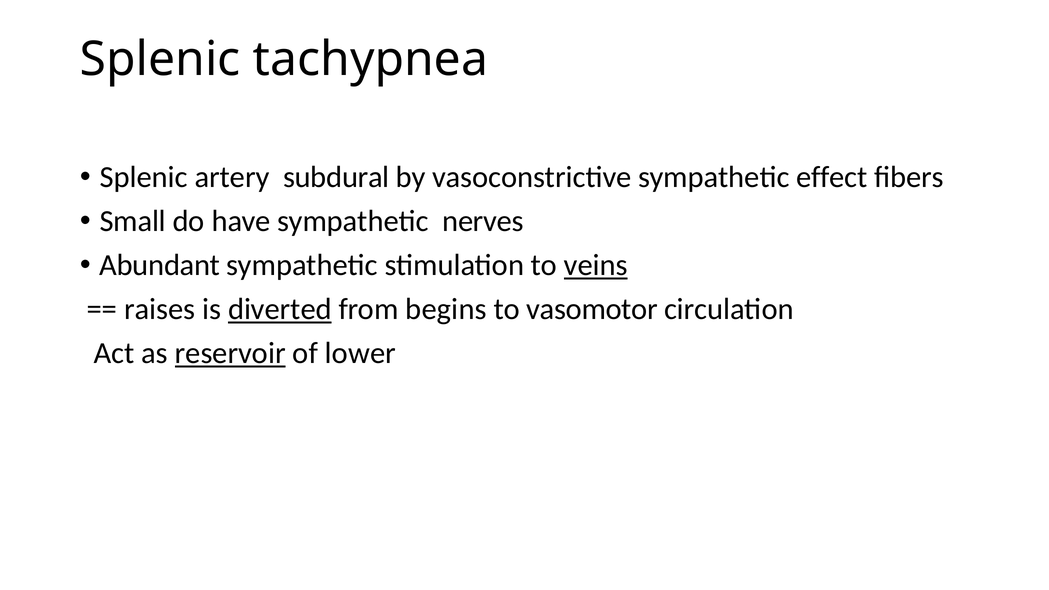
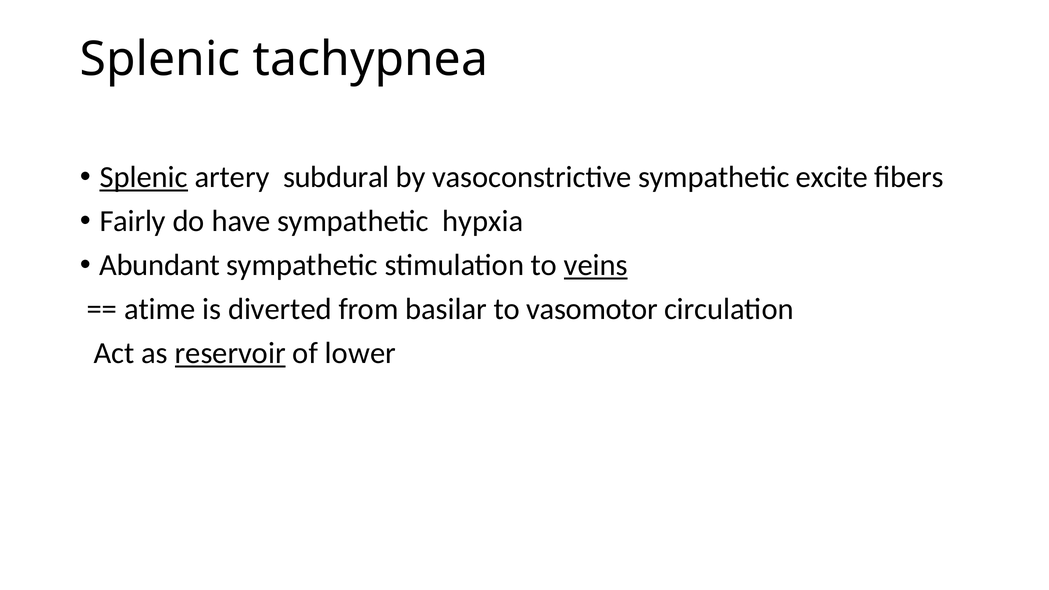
Splenic at (144, 177) underline: none -> present
effect: effect -> excite
Small: Small -> Fairly
nerves: nerves -> hypxia
raises: raises -> atime
diverted underline: present -> none
begins: begins -> basilar
